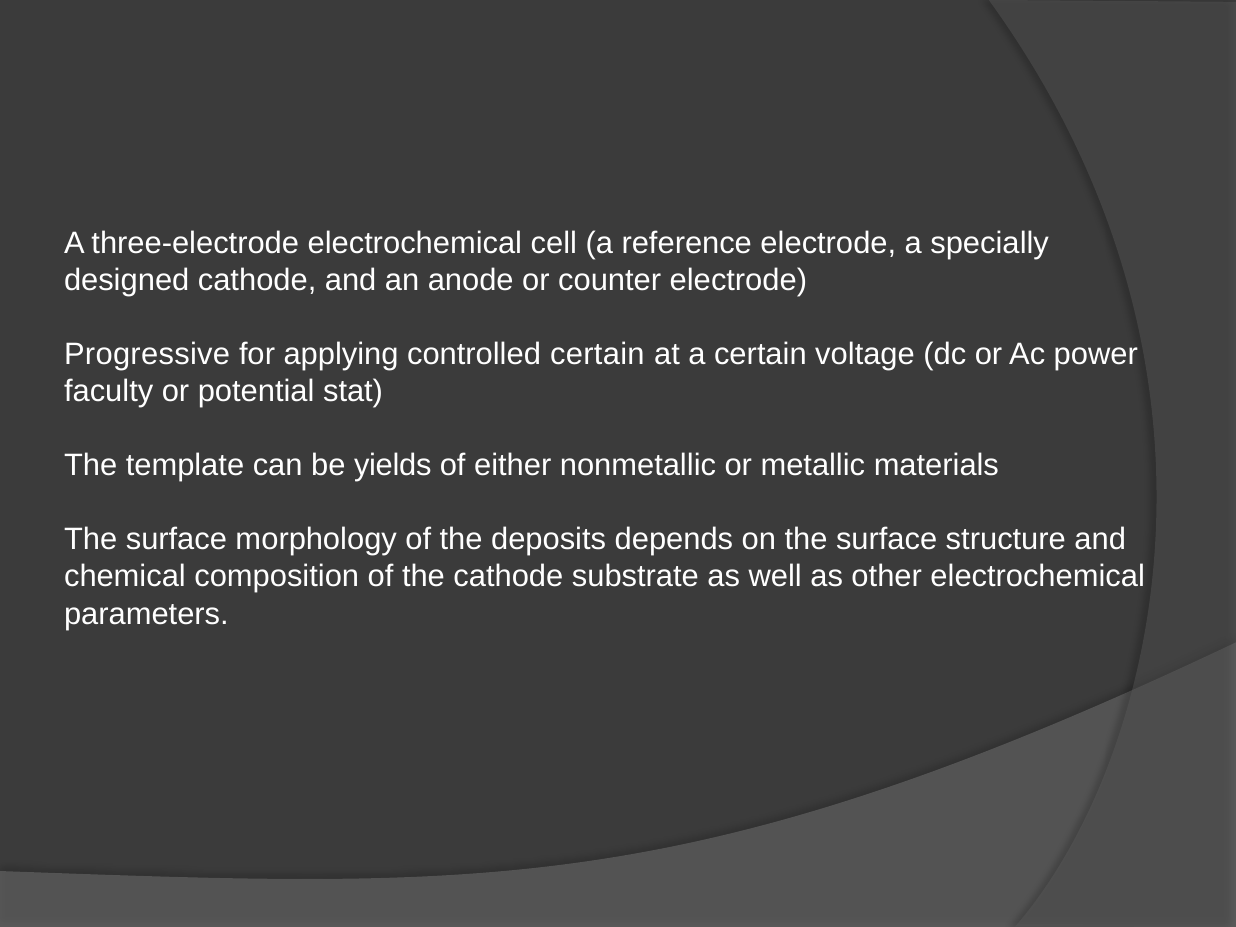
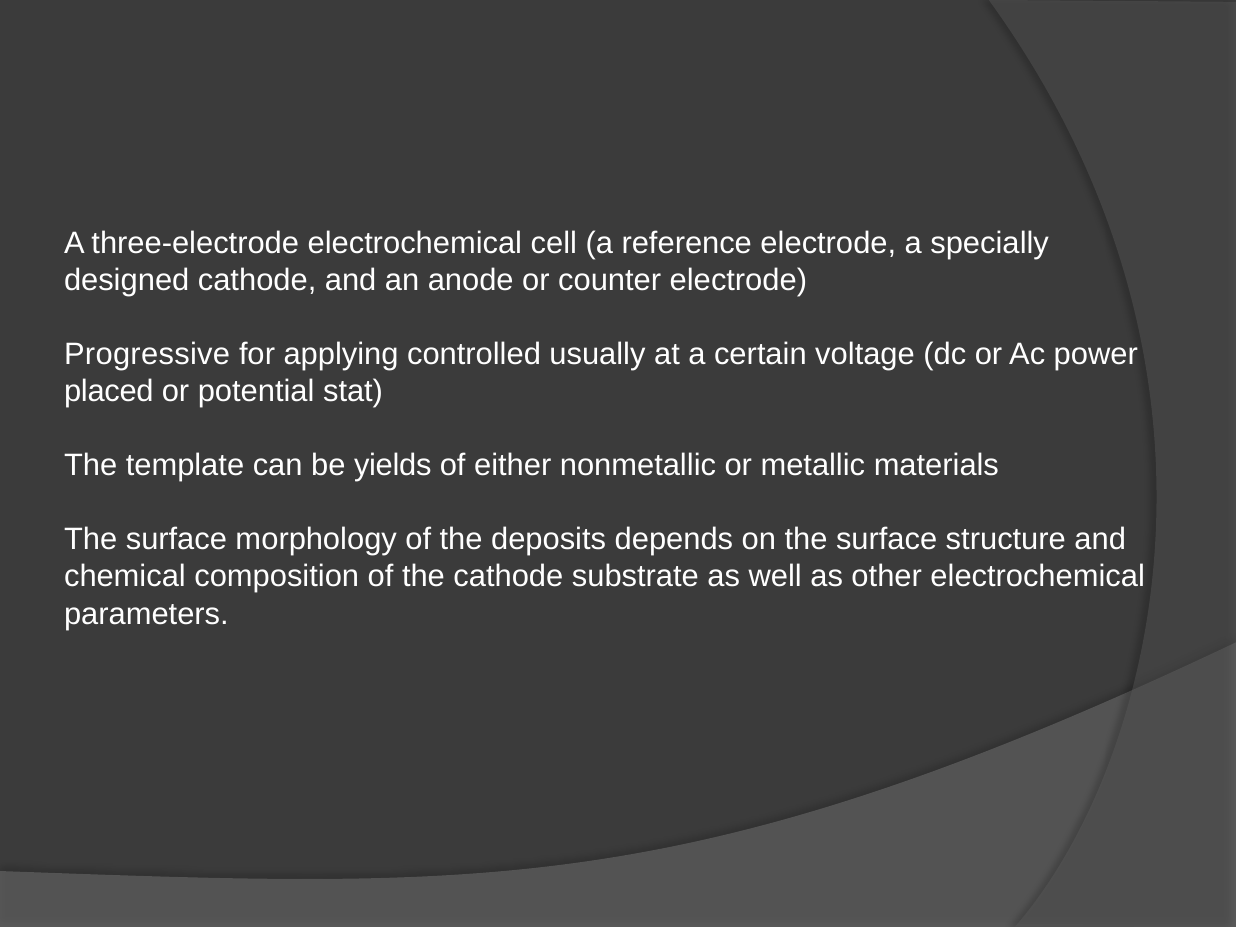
controlled certain: certain -> usually
faculty: faculty -> placed
